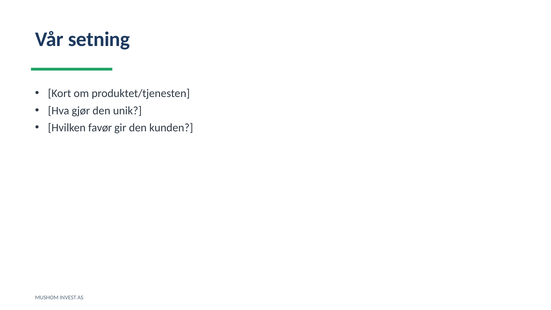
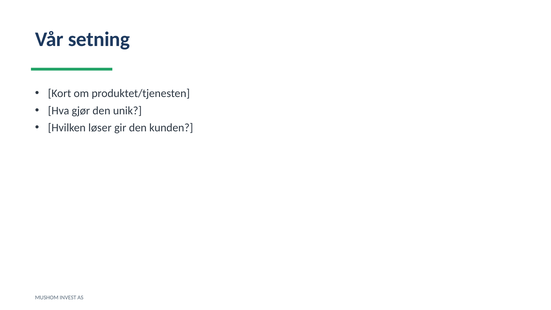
favør: favør -> løser
